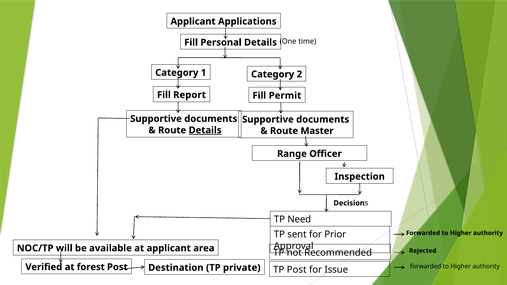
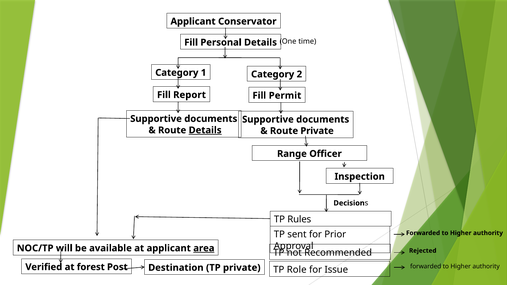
Applications: Applications -> Conservator
Route Master: Master -> Private
Need: Need -> Rules
area underline: none -> present
TP Post: Post -> Role
